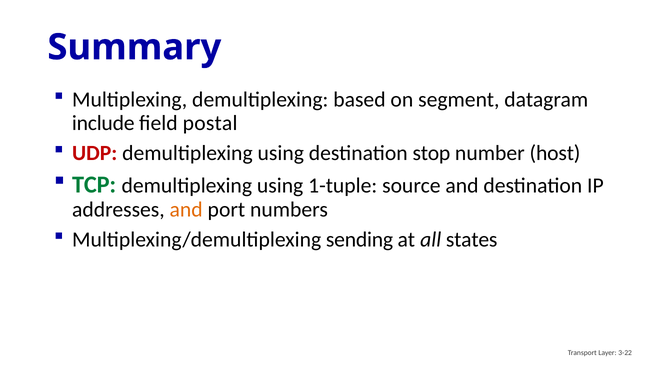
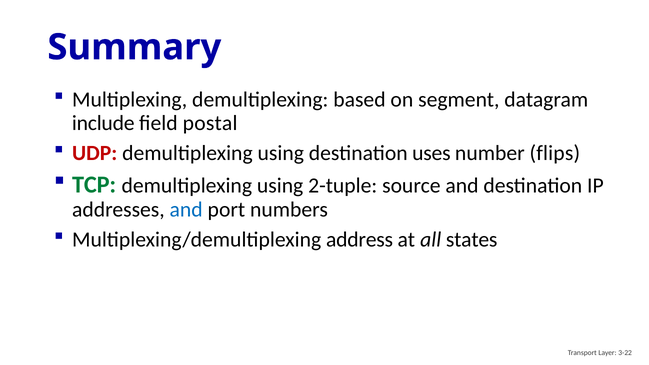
stop: stop -> uses
host: host -> flips
1-tuple: 1-tuple -> 2-tuple
and at (186, 210) colour: orange -> blue
sending: sending -> address
